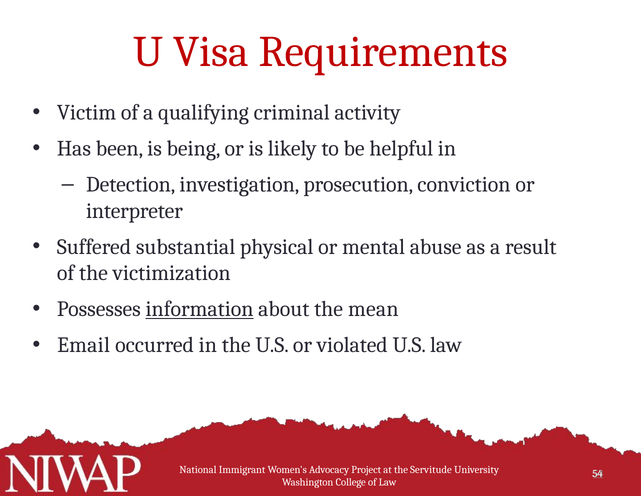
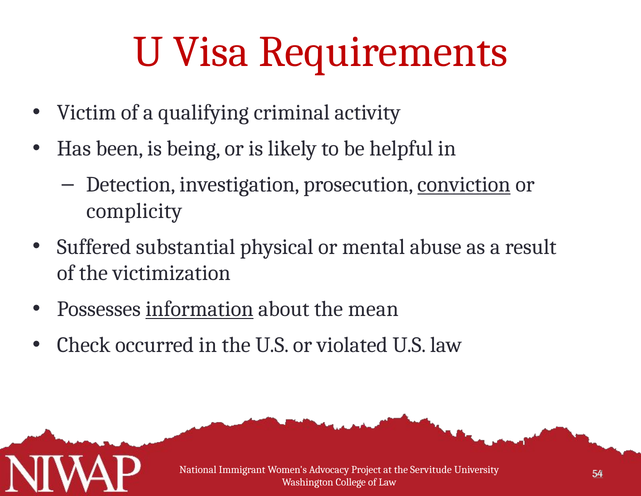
conviction underline: none -> present
interpreter: interpreter -> complicity
Email: Email -> Check
